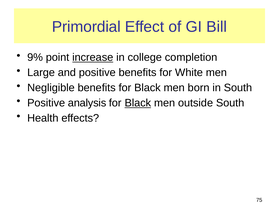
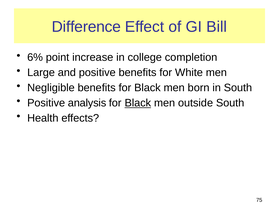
Primordial: Primordial -> Difference
9%: 9% -> 6%
increase underline: present -> none
